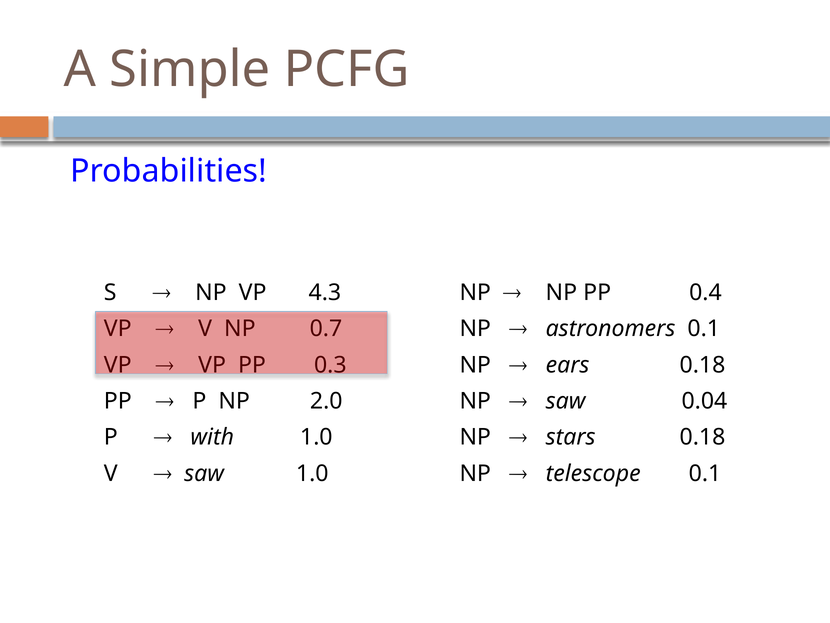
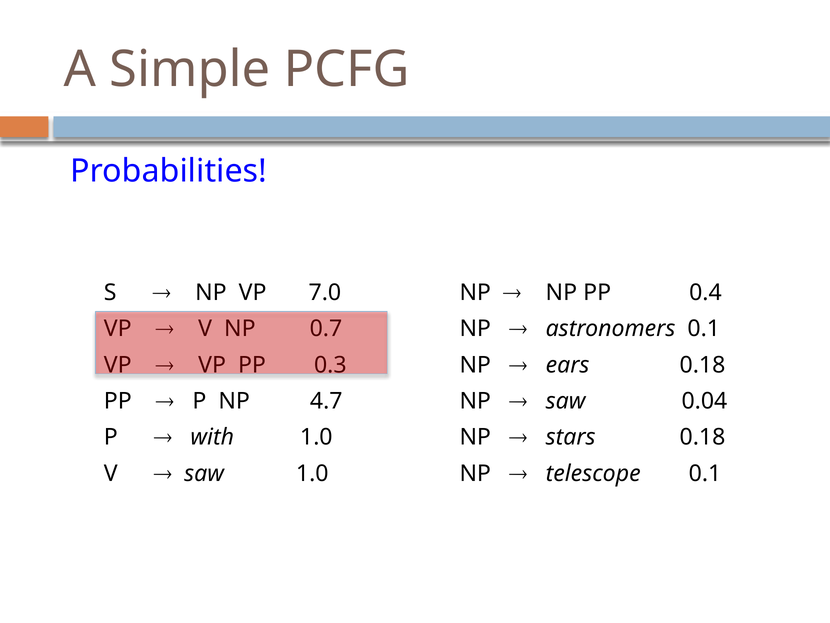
4.3: 4.3 -> 7.0
2.0: 2.0 -> 4.7
